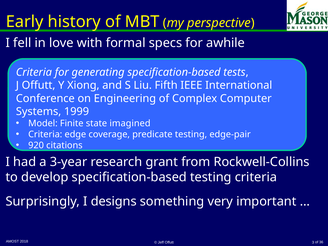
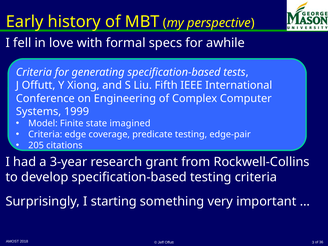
920: 920 -> 205
designs: designs -> starting
